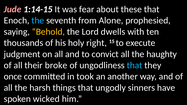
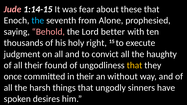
Behold colour: yellow -> pink
dwells: dwells -> better
broke: broke -> found
that at (135, 65) colour: light blue -> yellow
in took: took -> their
another: another -> without
wicked: wicked -> desires
